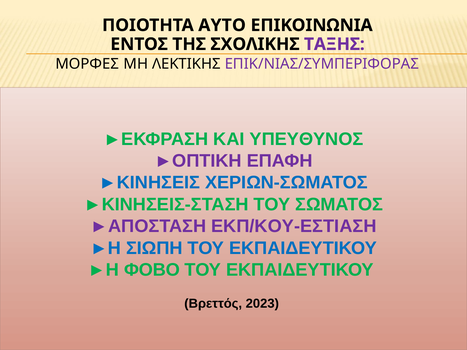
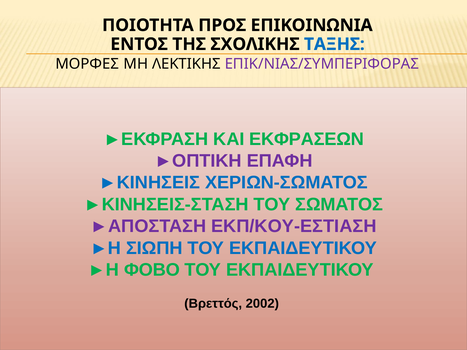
ΑΥΤΟ: ΑΥΤΟ -> ΠΡΟΣ
ΤΑΞΗΣ colour: purple -> blue
ΥΠΕΥΘΥΝΟΣ: ΥΠΕΥΘΥΝΟΣ -> ΕΚΦΡΑΣΕΩΝ
2023: 2023 -> 2002
